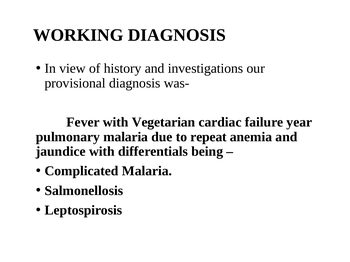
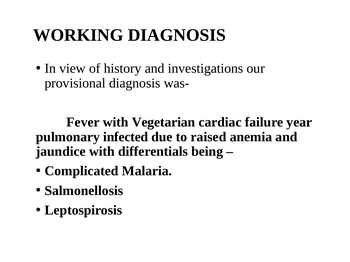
pulmonary malaria: malaria -> infected
repeat: repeat -> raised
